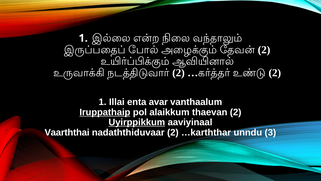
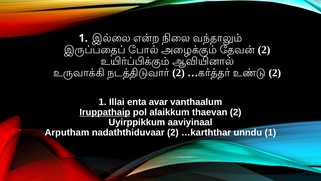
Uyirppikkum underline: present -> none
Vaarththai: Vaarththai -> Arputham
unndu 3: 3 -> 1
